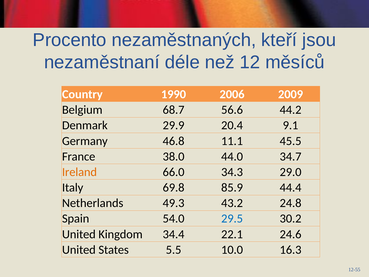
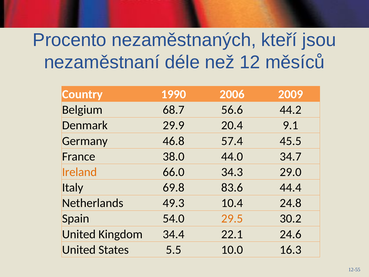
11.1: 11.1 -> 57.4
85.9: 85.9 -> 83.6
43.2: 43.2 -> 10.4
29.5 colour: blue -> orange
